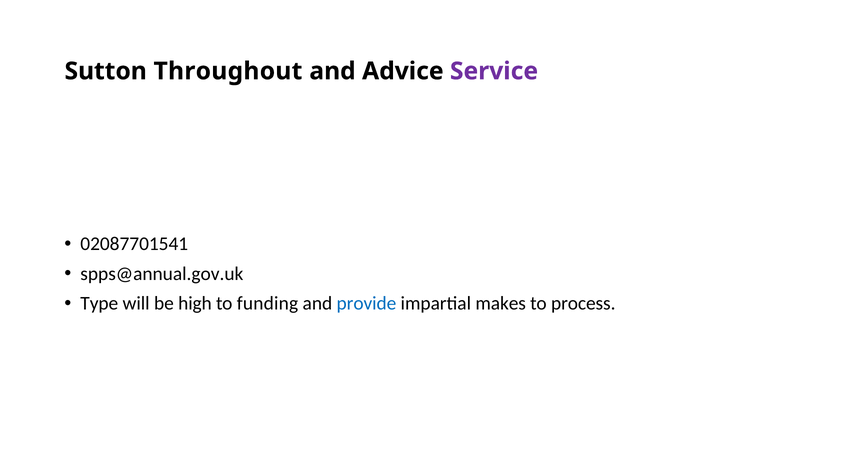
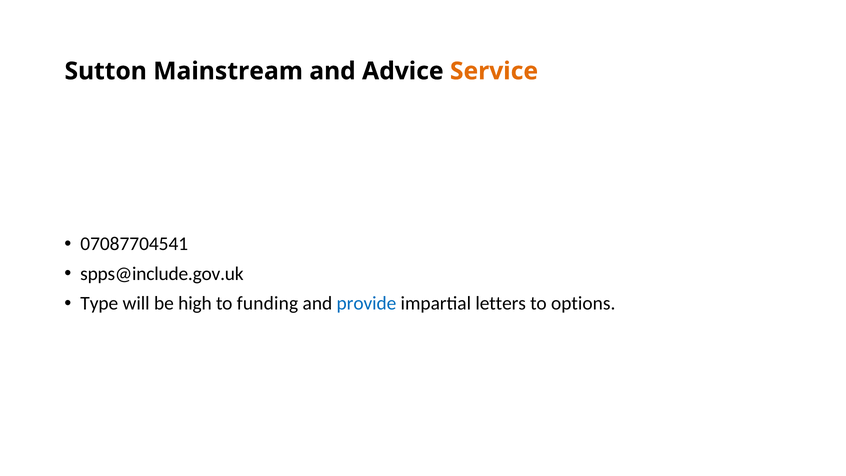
Throughout: Throughout -> Mainstream
Service colour: purple -> orange
02087701541: 02087701541 -> 07087704541
spps@annual.gov.uk: spps@annual.gov.uk -> spps@include.gov.uk
makes: makes -> letters
process: process -> options
